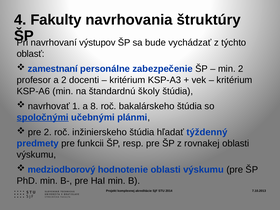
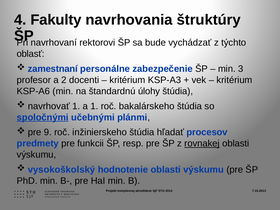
výstupov: výstupov -> rektorovi
min 2: 2 -> 3
školy: školy -> úlohy
a 8: 8 -> 1
pre 2: 2 -> 9
týždenný: týždenný -> procesov
rovnakej underline: none -> present
medziodborový: medziodborový -> vysokoškolský
